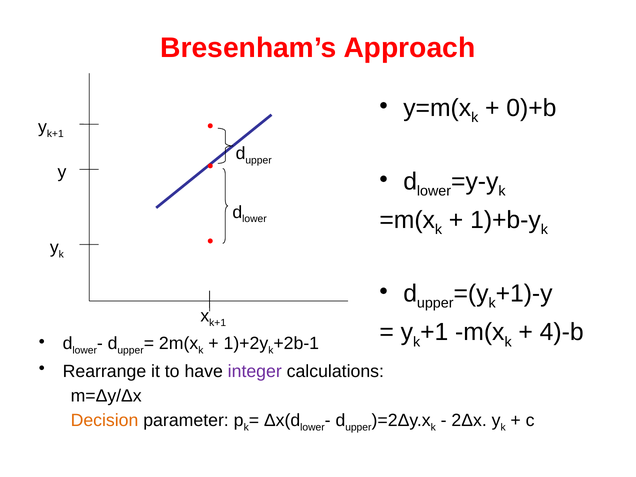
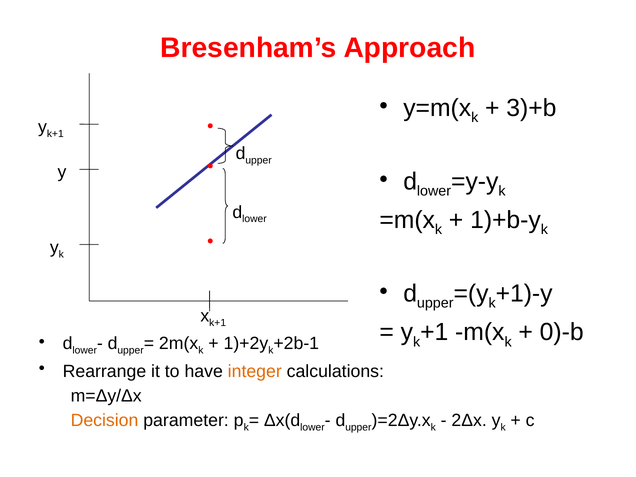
0)+b: 0)+b -> 3)+b
4)-b: 4)-b -> 0)-b
integer colour: purple -> orange
